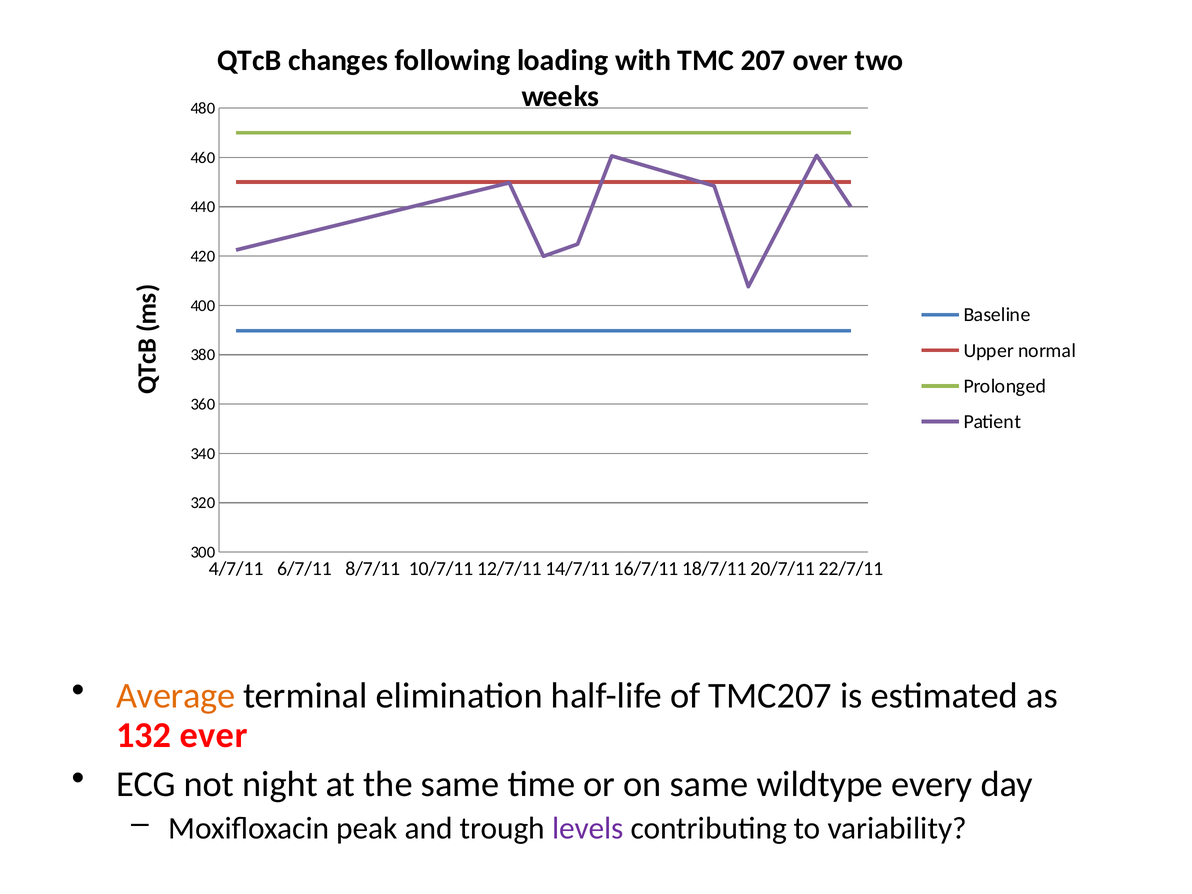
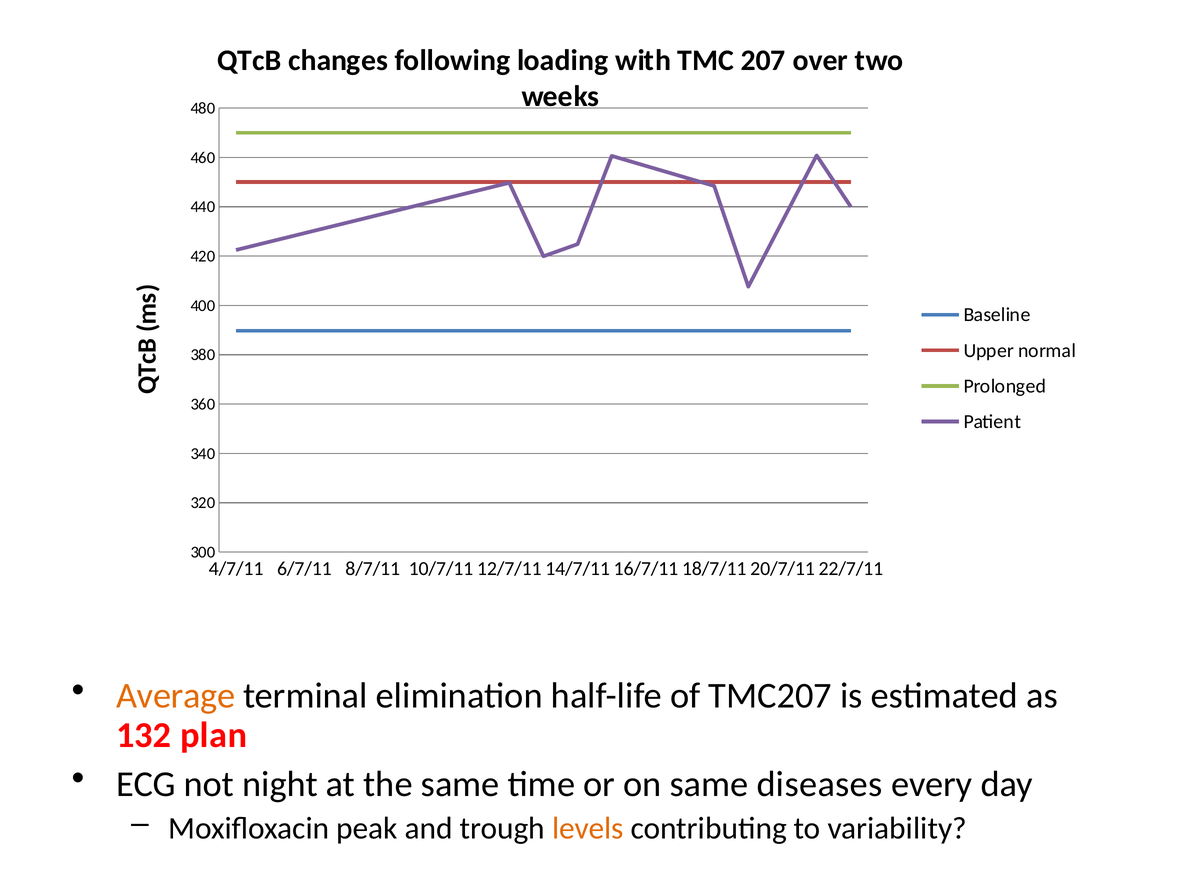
ever: ever -> plan
wildtype: wildtype -> diseases
levels colour: purple -> orange
